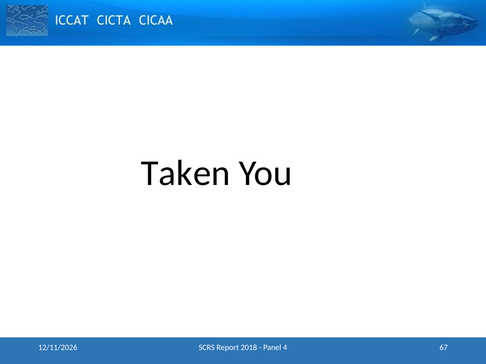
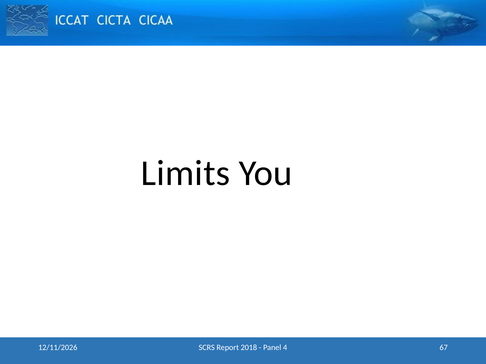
Taken: Taken -> Limits
